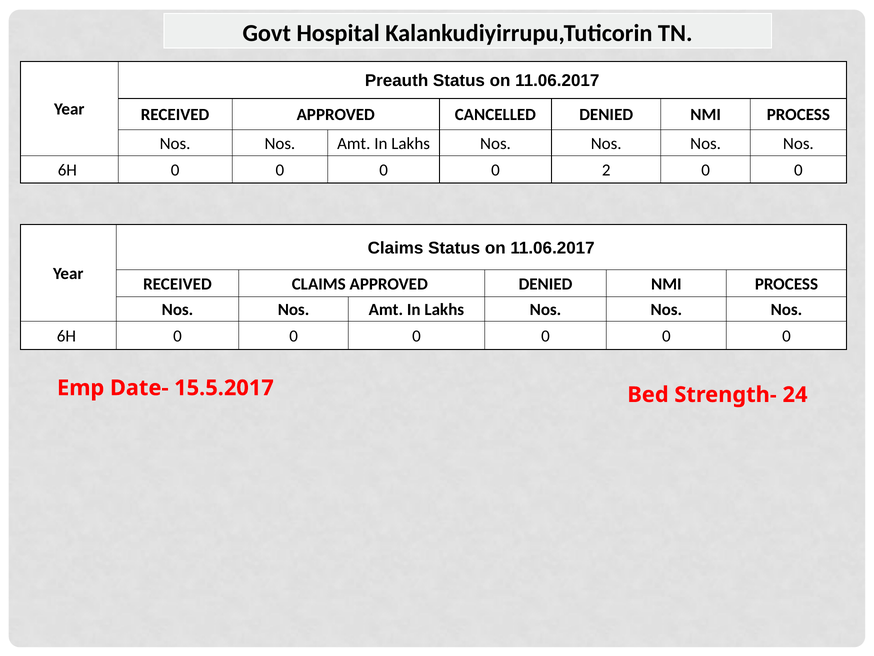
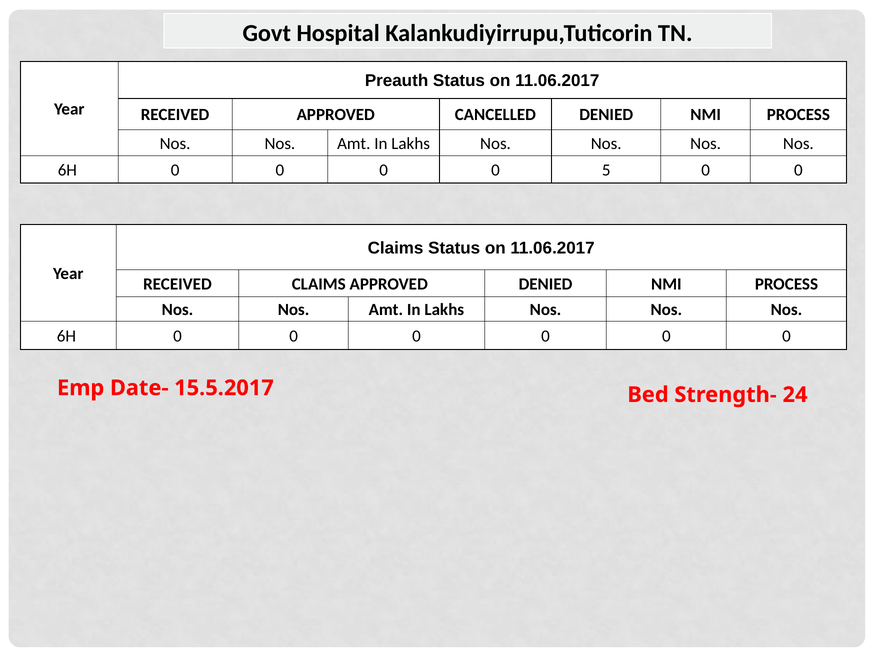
2: 2 -> 5
